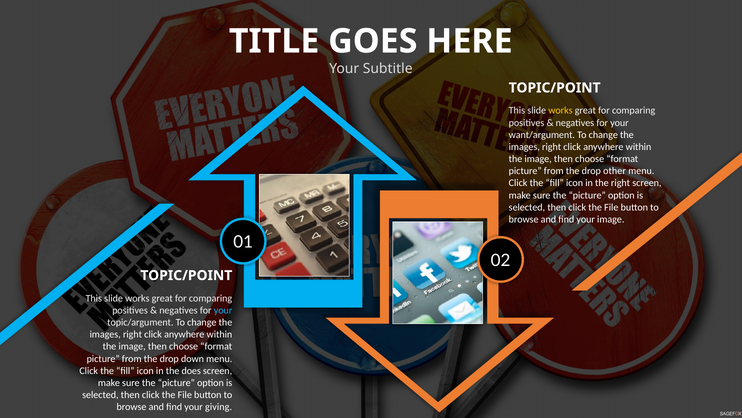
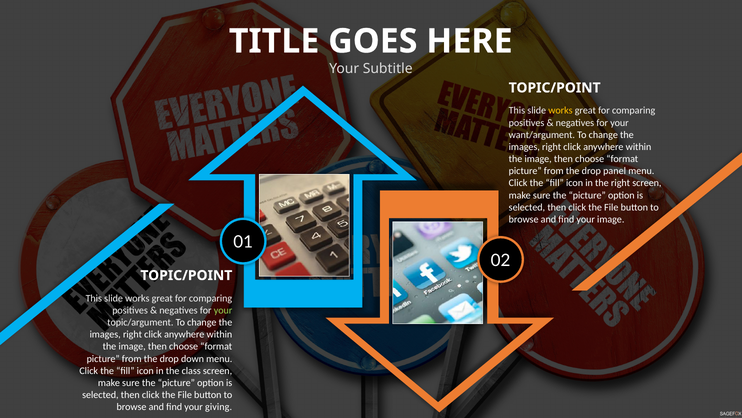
other: other -> panel
your at (223, 310) colour: light blue -> light green
does: does -> class
